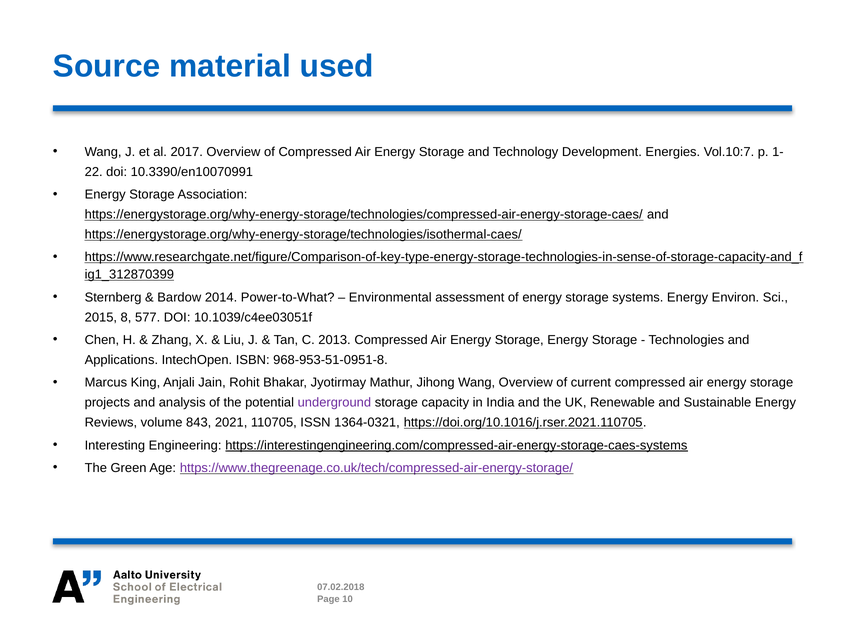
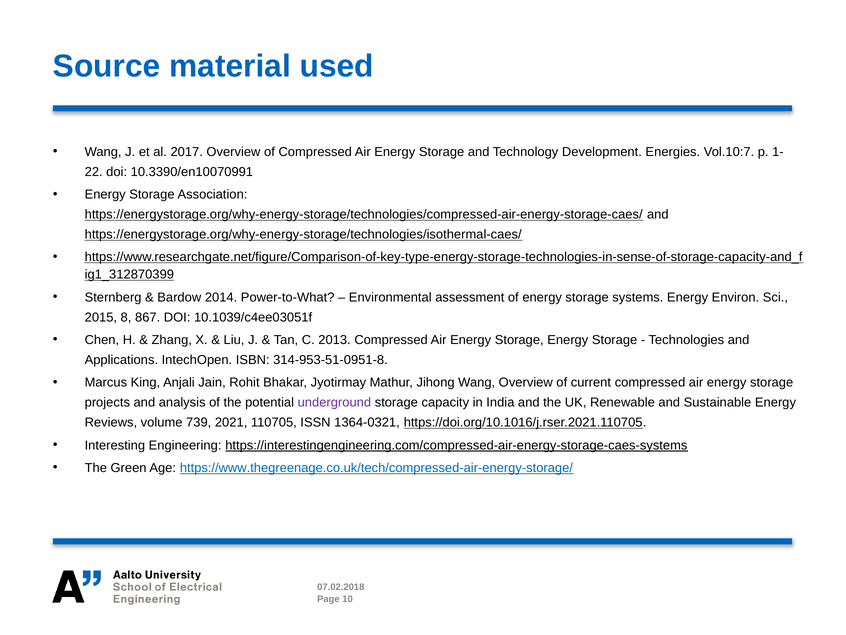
577: 577 -> 867
968-953-51-0951-8: 968-953-51-0951-8 -> 314-953-51-0951-8
843: 843 -> 739
https://www.thegreenage.co.uk/tech/compressed-air-energy-storage/ colour: purple -> blue
